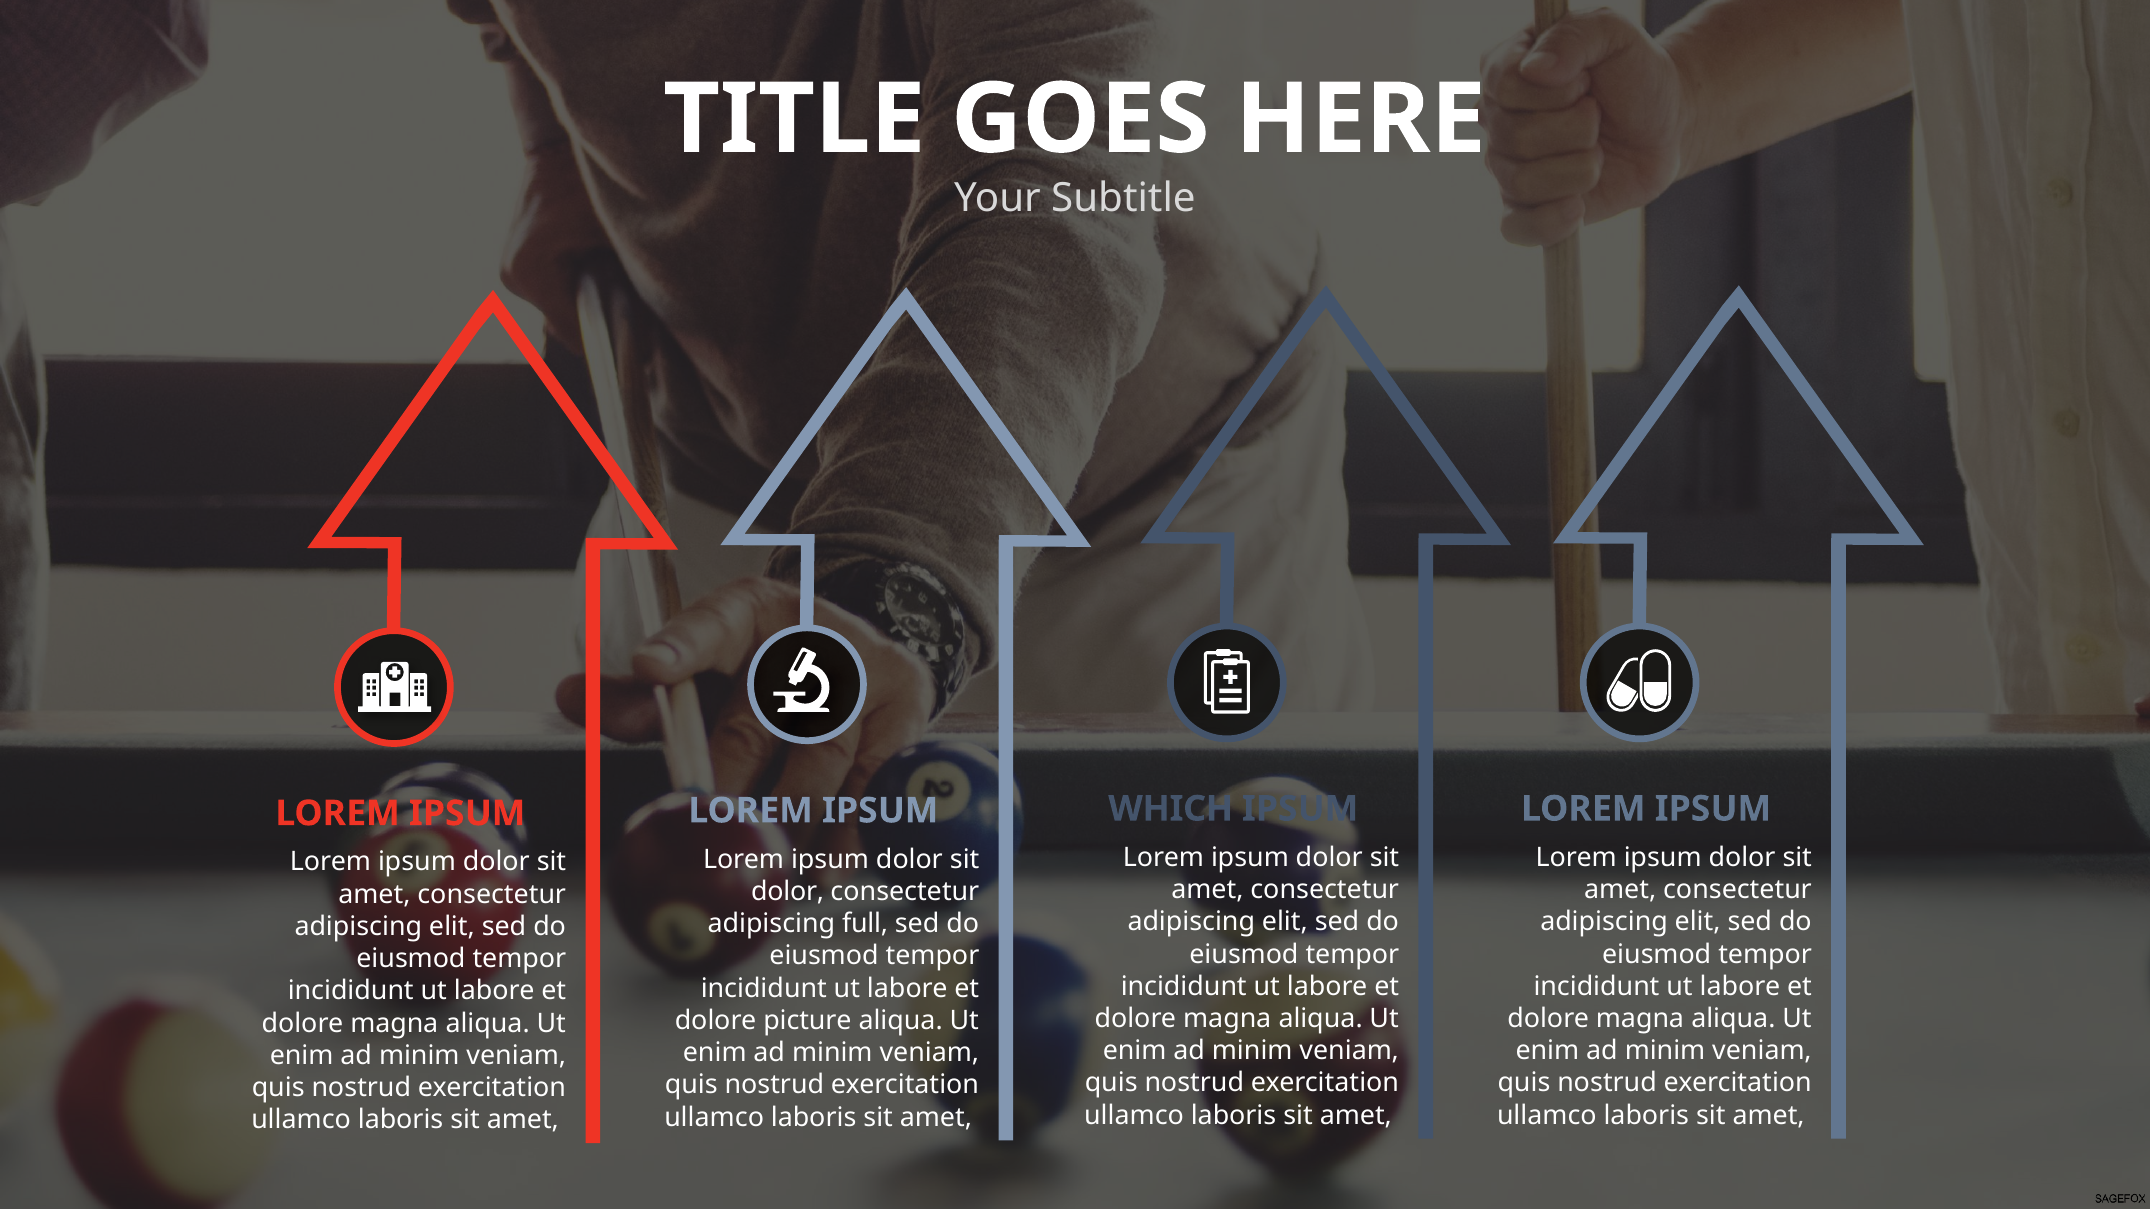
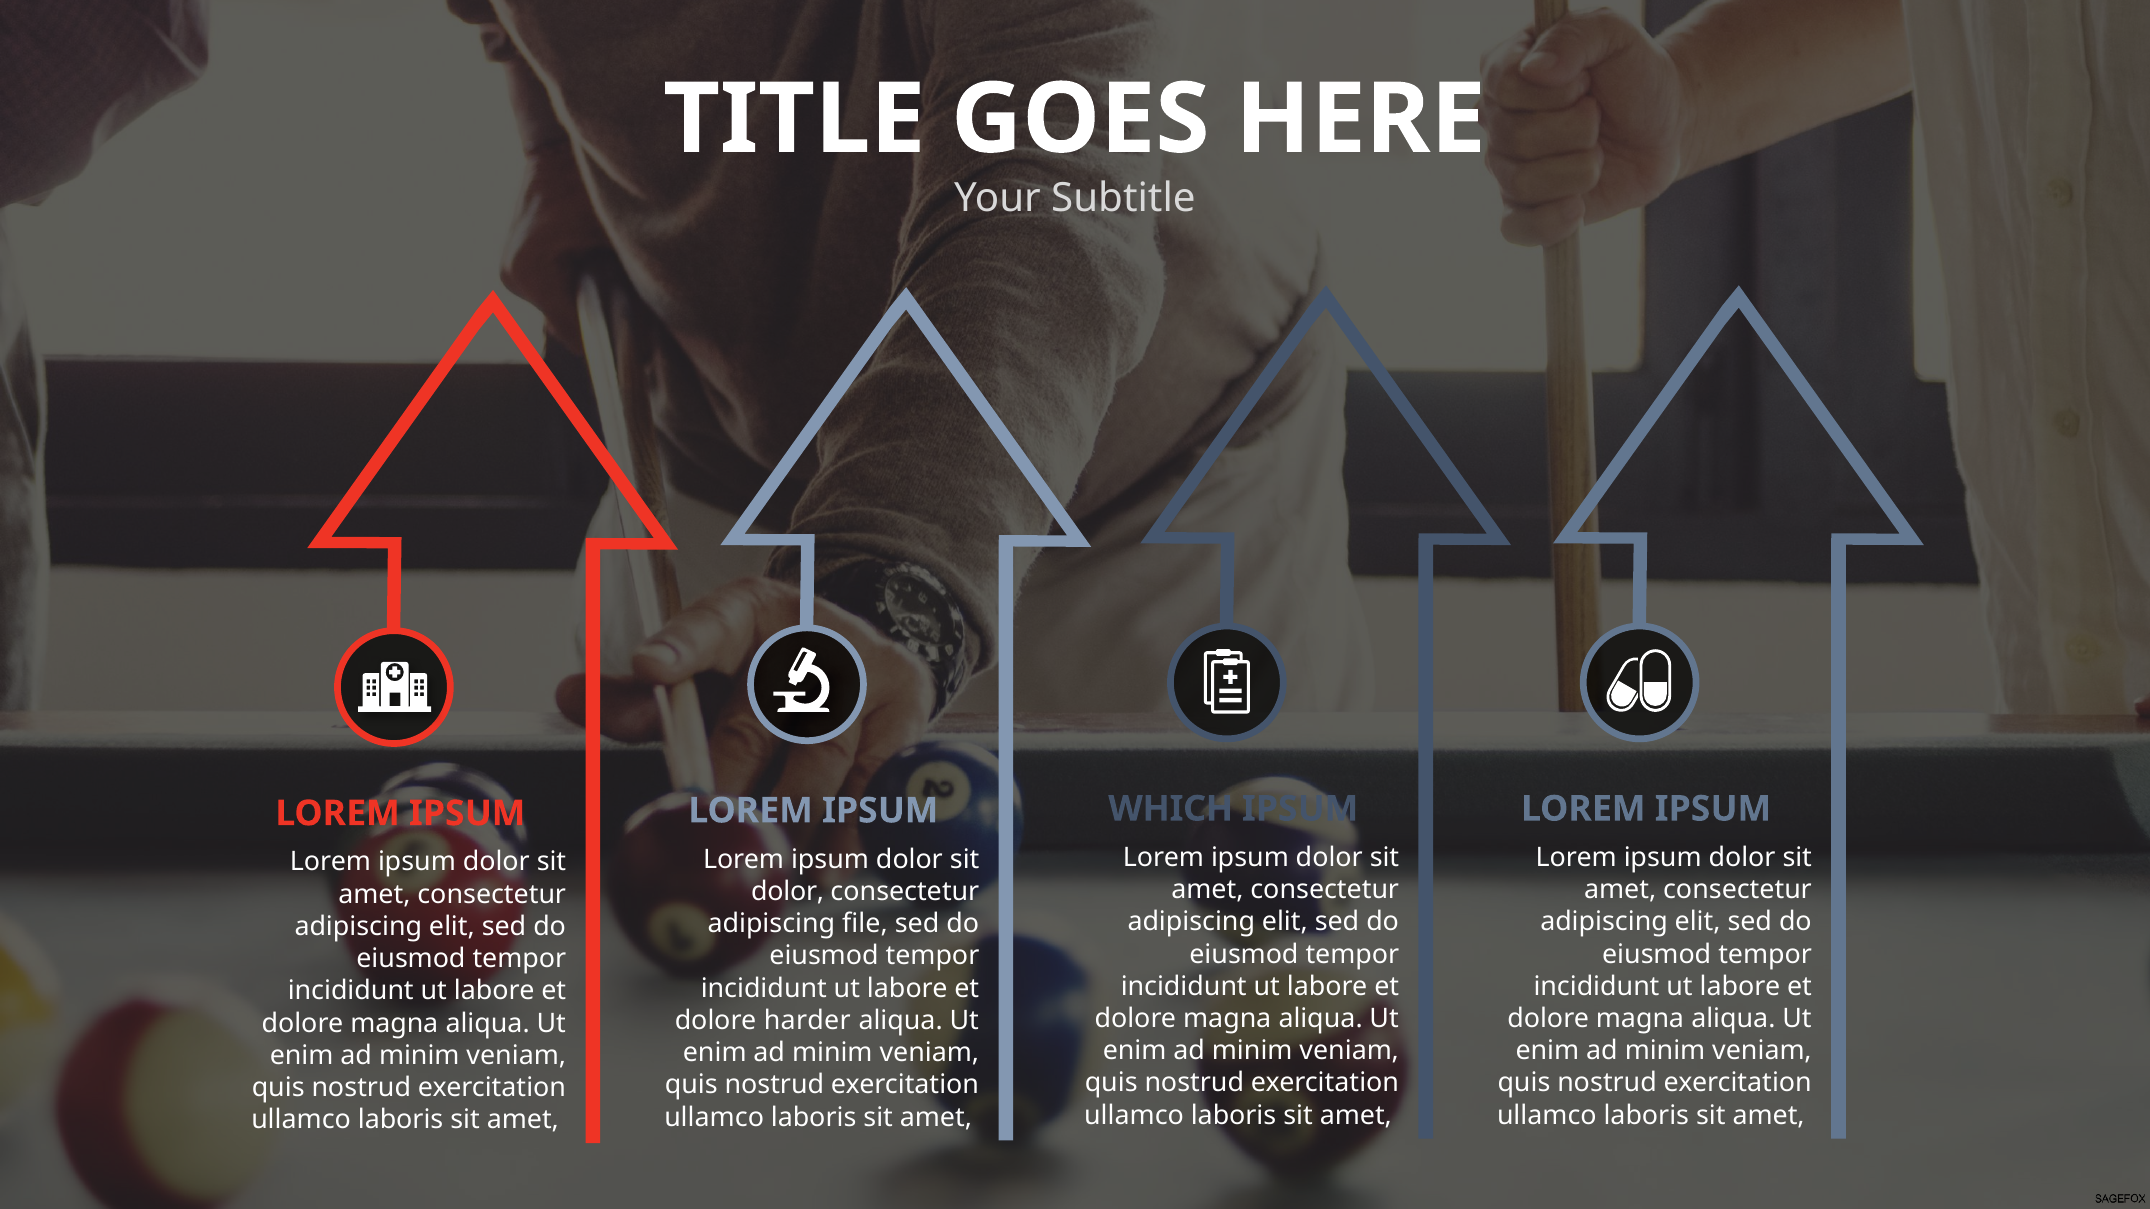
full: full -> file
picture: picture -> harder
